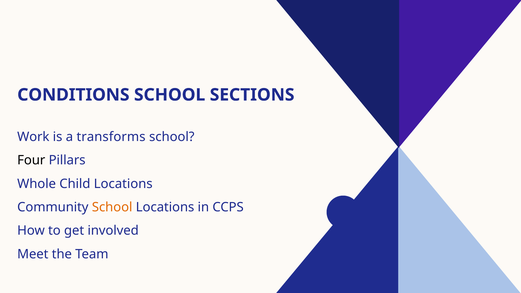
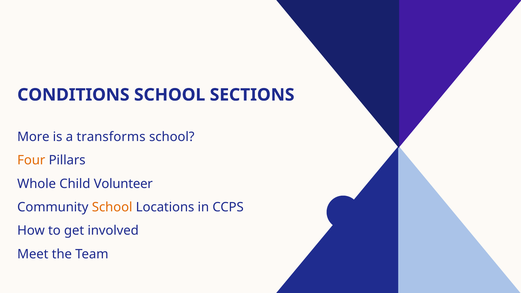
Work: Work -> More
Four colour: black -> orange
Child Locations: Locations -> Volunteer
